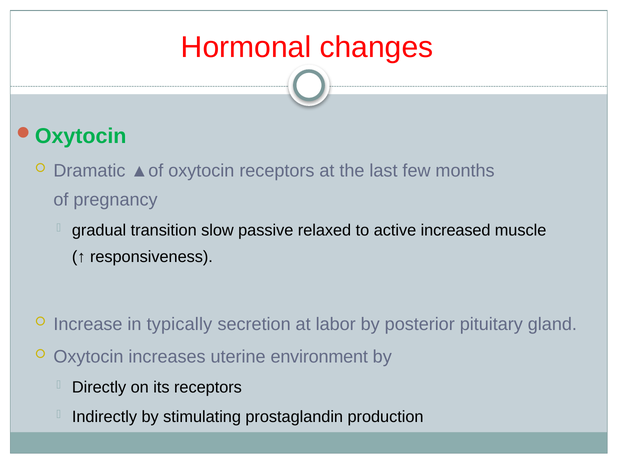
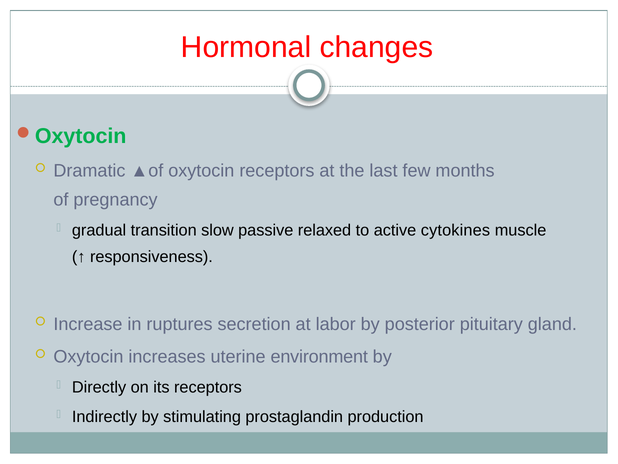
increased: increased -> cytokines
typically: typically -> ruptures
